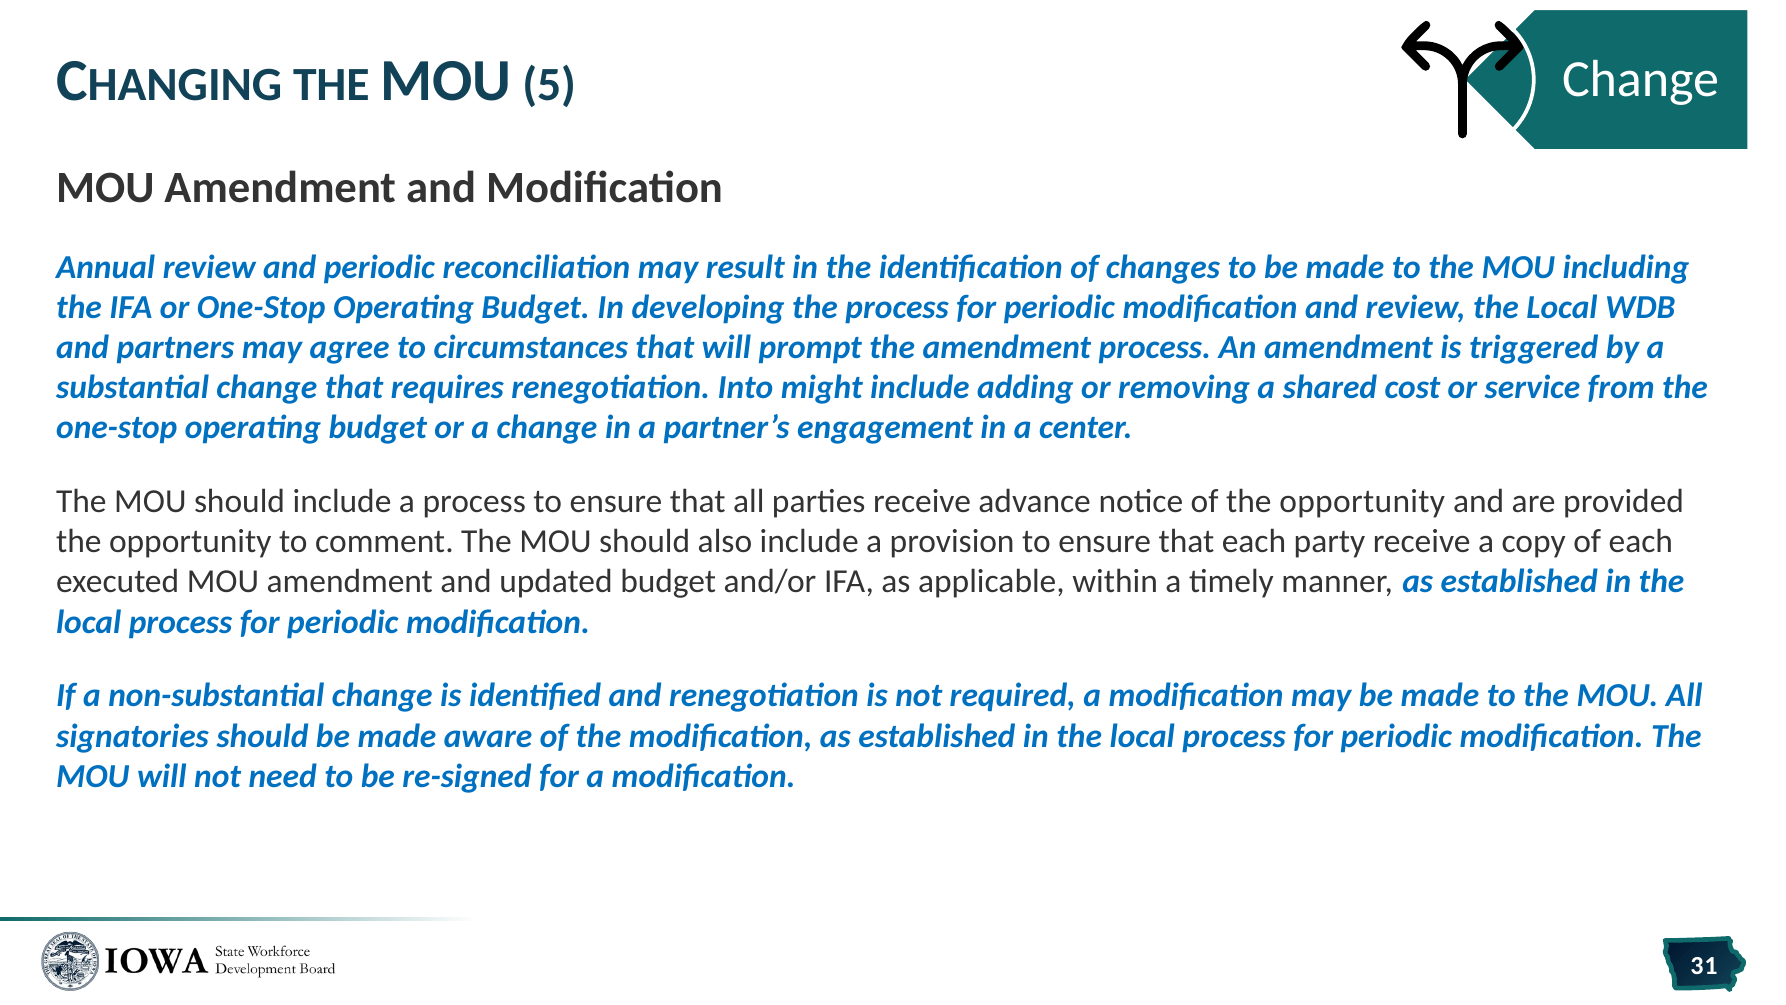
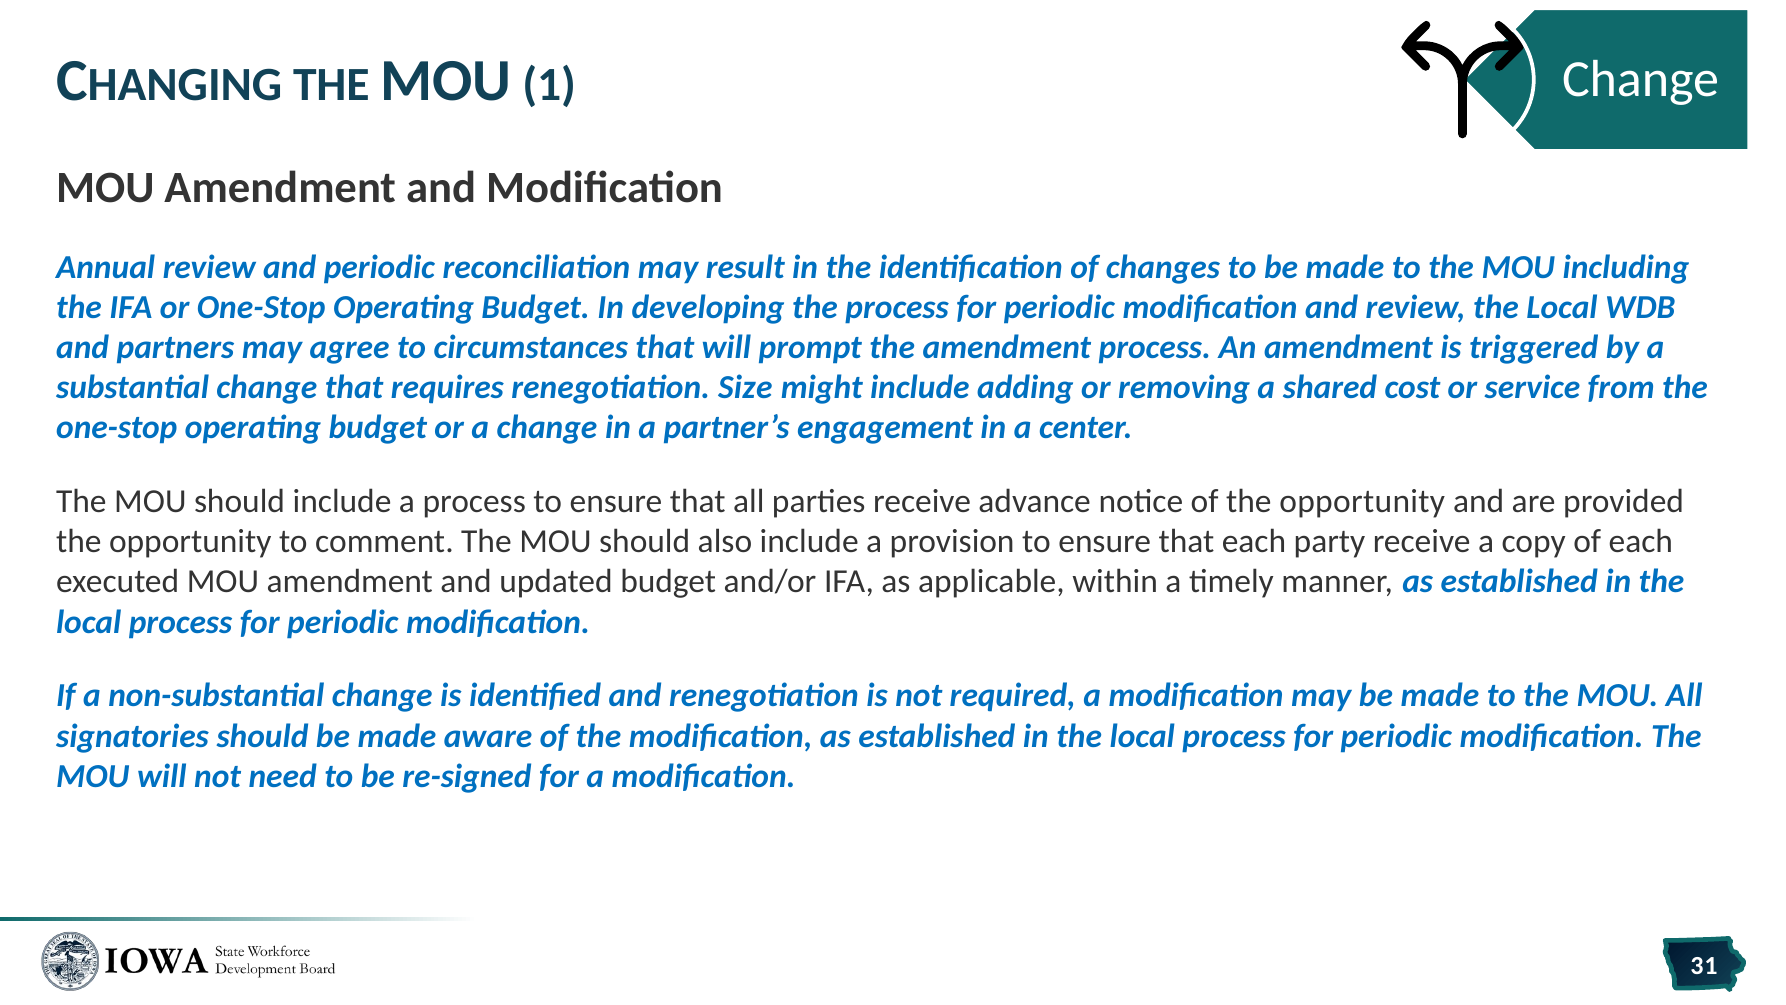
5: 5 -> 1
Into: Into -> Size
